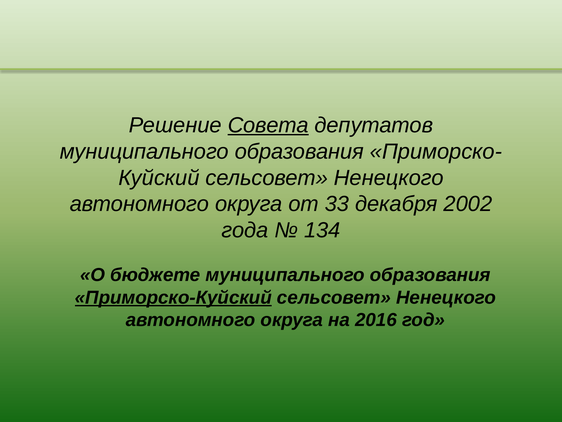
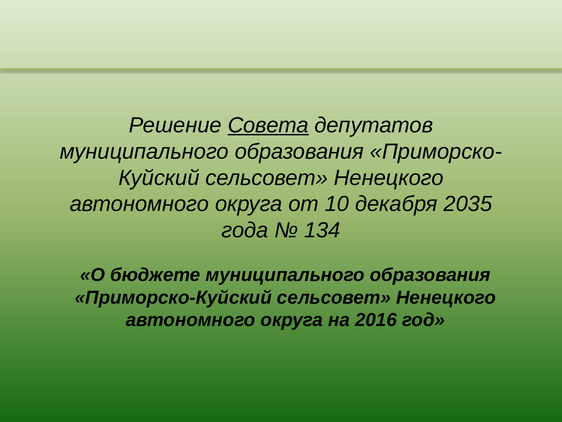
33: 33 -> 10
2002: 2002 -> 2035
Приморско-Куйский underline: present -> none
